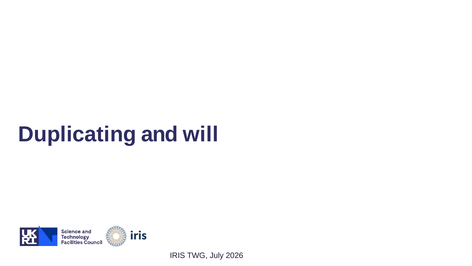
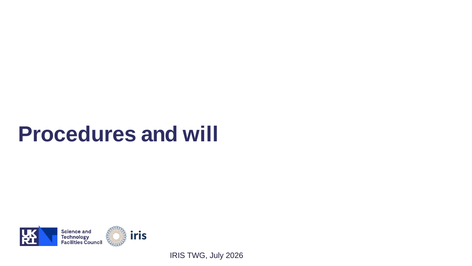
Duplicating: Duplicating -> Procedures
